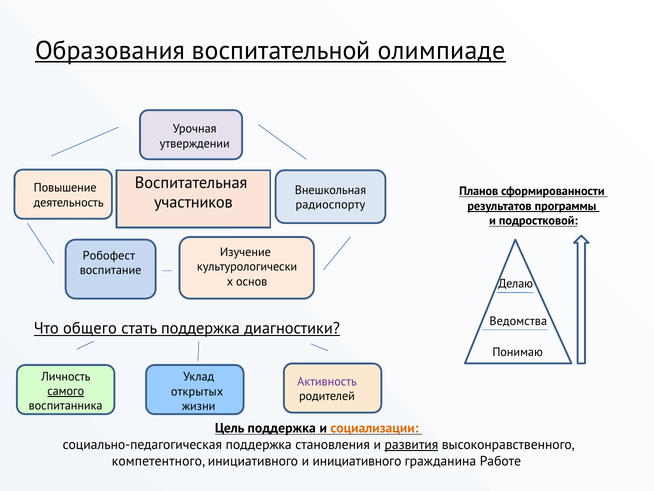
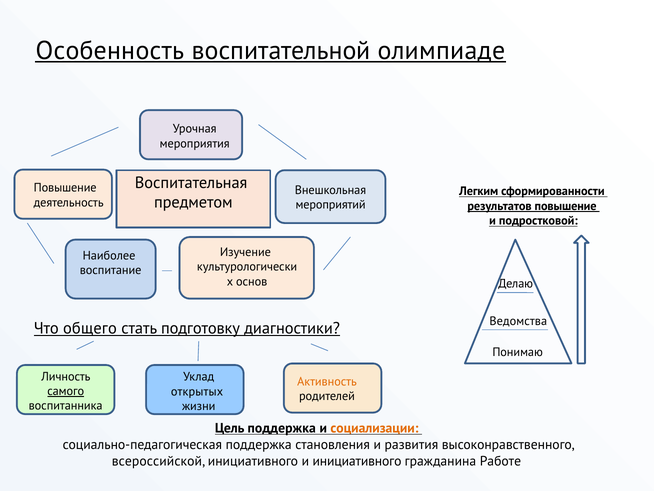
Образования: Образования -> Особенность
утверждении: утверждении -> мероприятия
Планов: Планов -> Легким
участников: участников -> предметом
радиоспорту: радиоспорту -> мероприятий
результатов программы: программы -> повышение
Робофест: Робофест -> Наиболее
стать поддержка: поддержка -> подготовку
Активность colour: purple -> orange
развития underline: present -> none
компетентного: компетентного -> всероссийской
